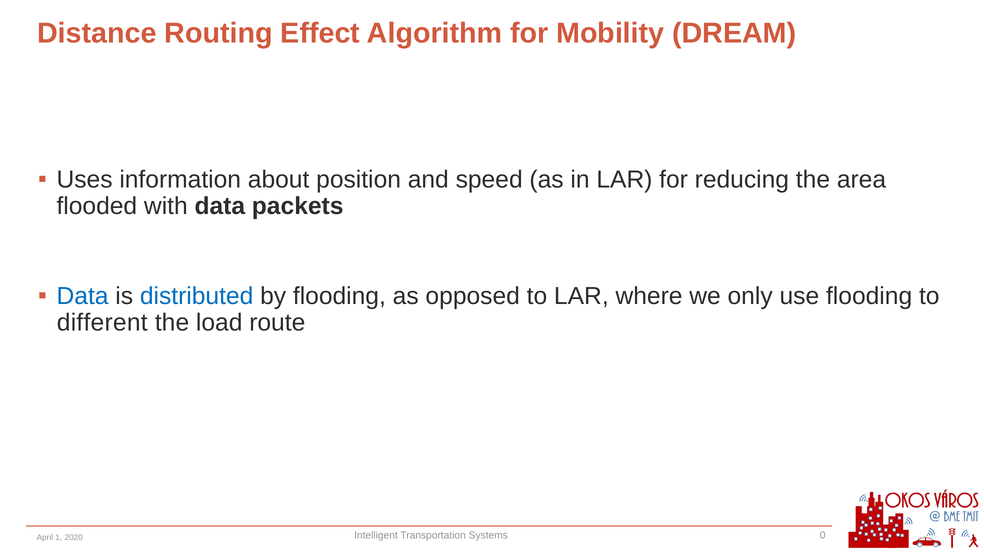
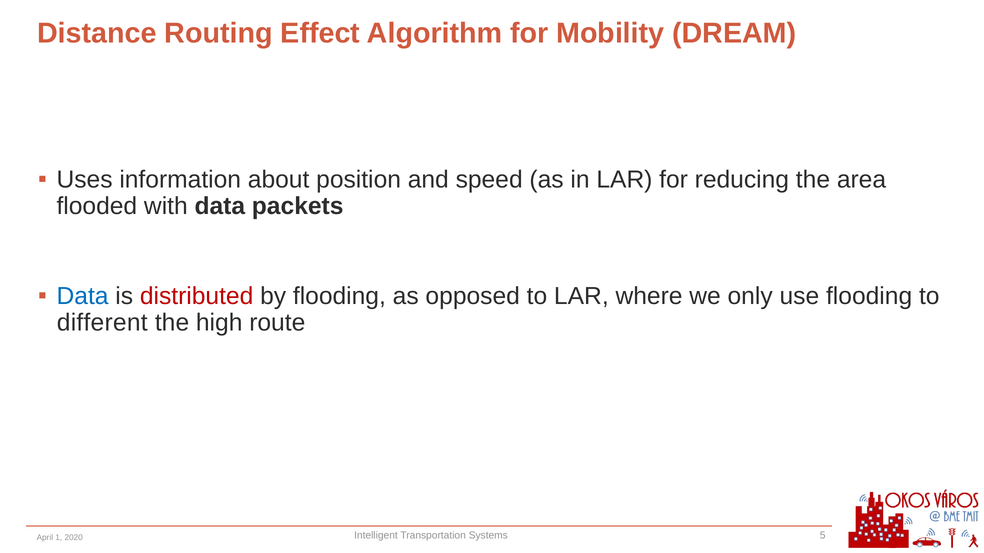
distributed colour: blue -> red
load: load -> high
0: 0 -> 5
